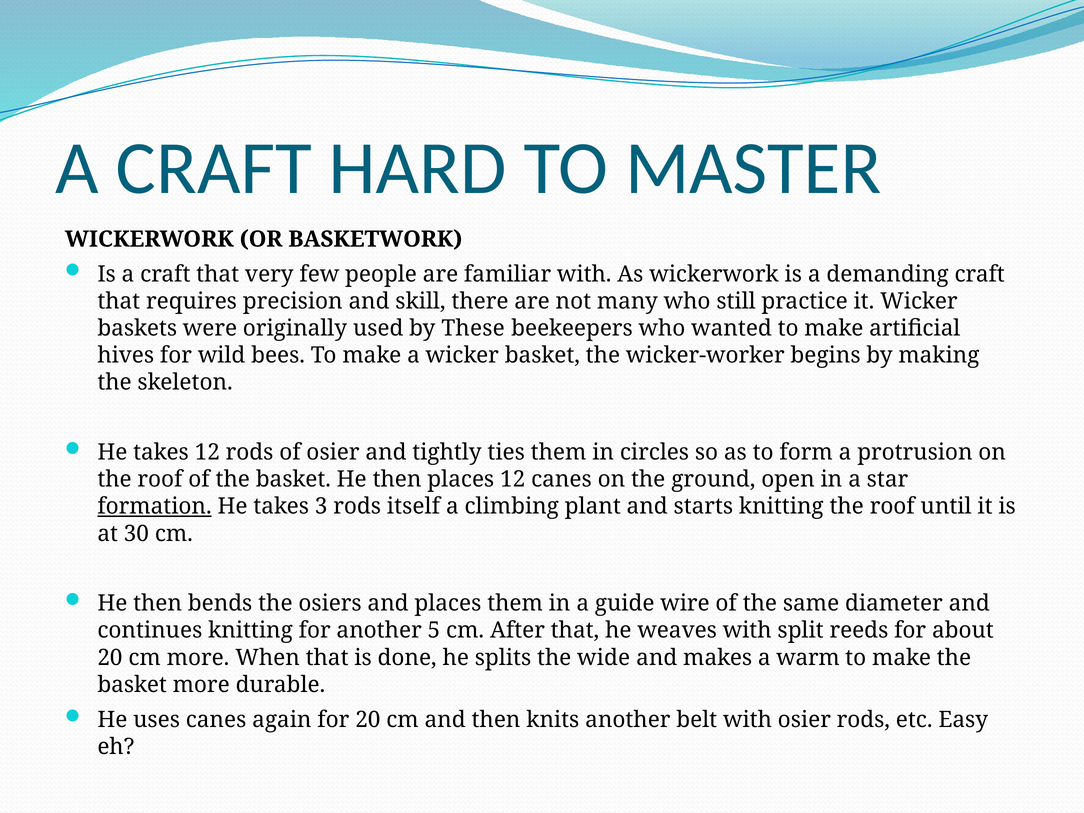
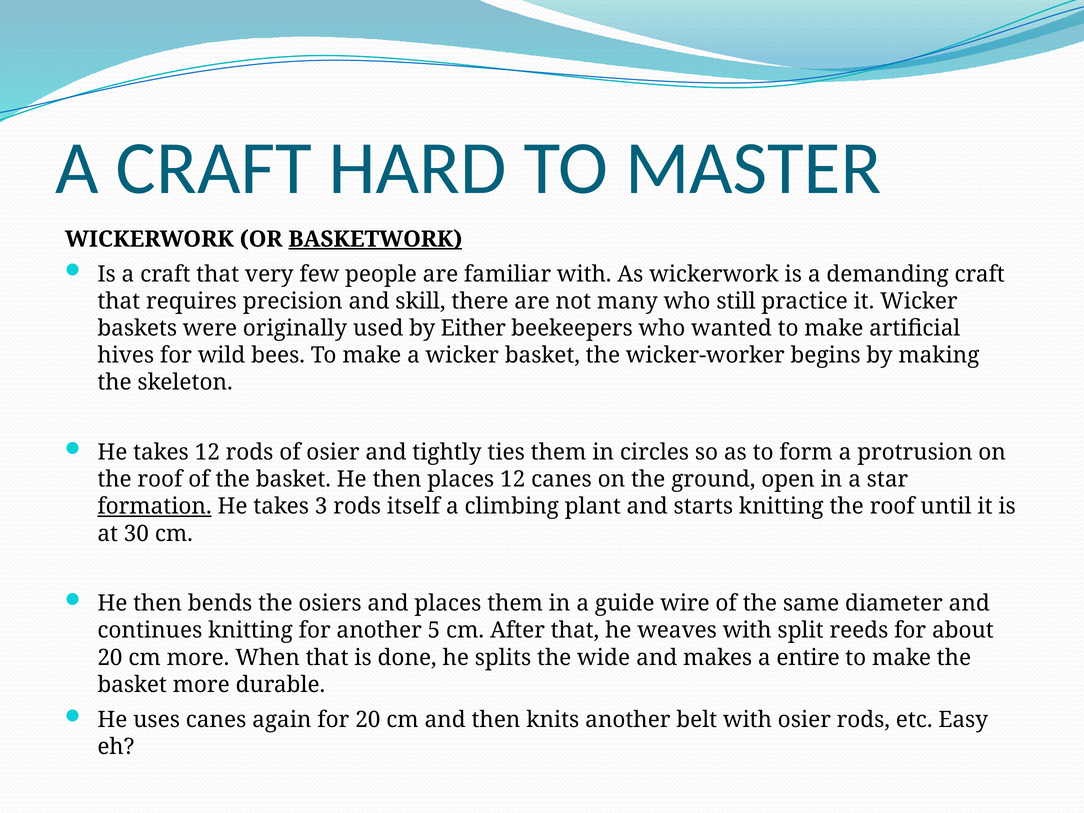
BASKETWORK underline: none -> present
These: These -> Either
warm: warm -> entire
